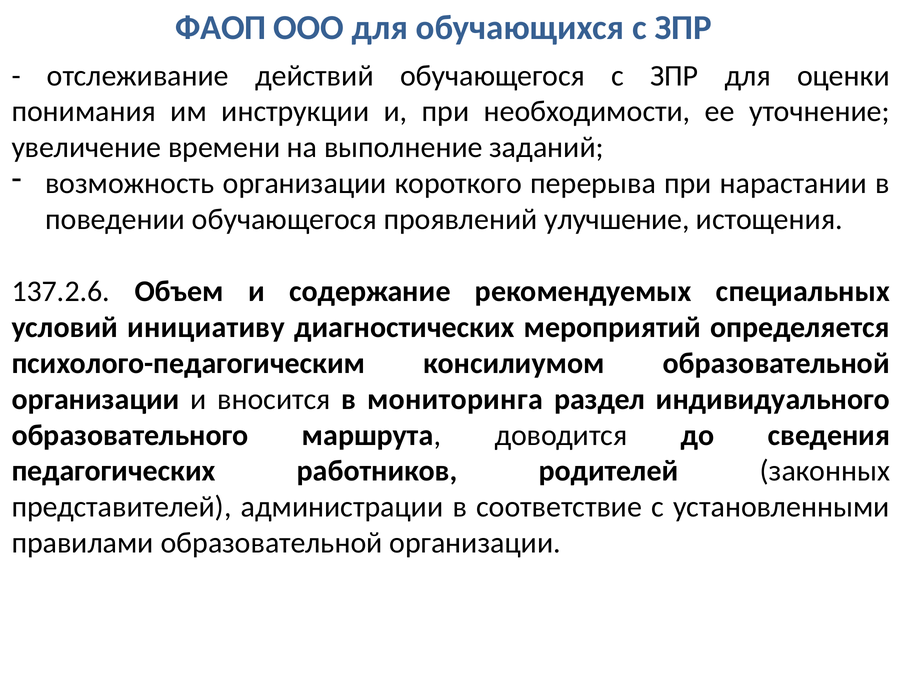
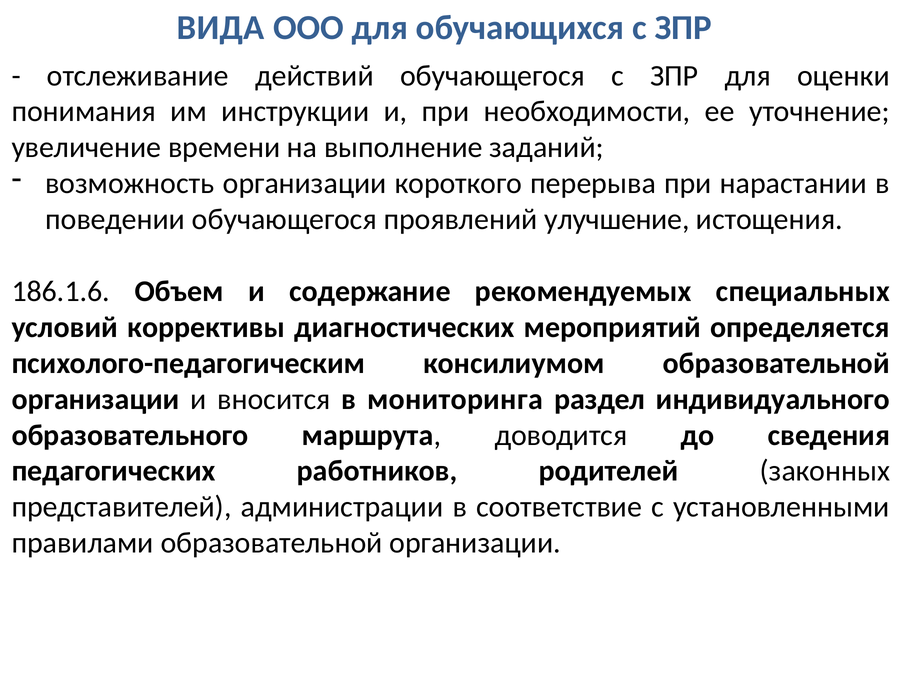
ФАОП: ФАОП -> ВИДА
137.2.6: 137.2.6 -> 186.1.6
инициативу: инициативу -> коррективы
